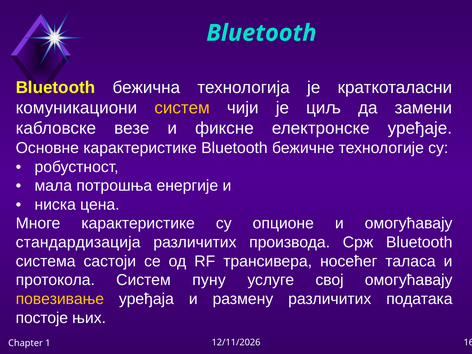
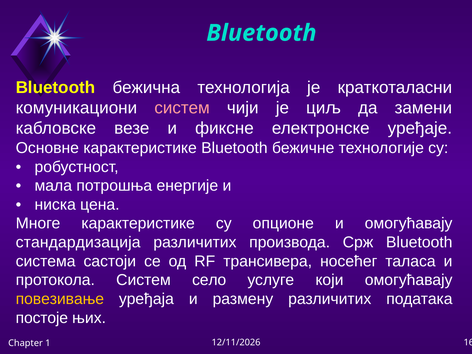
систем at (182, 108) colour: yellow -> pink
пуну: пуну -> село
свој: свој -> који
